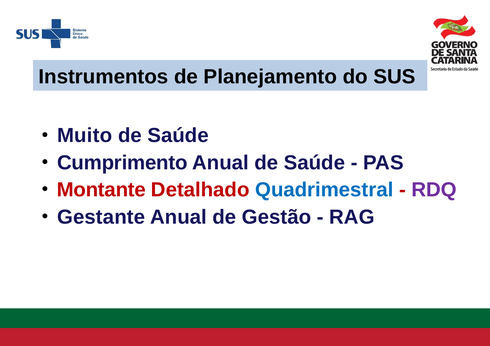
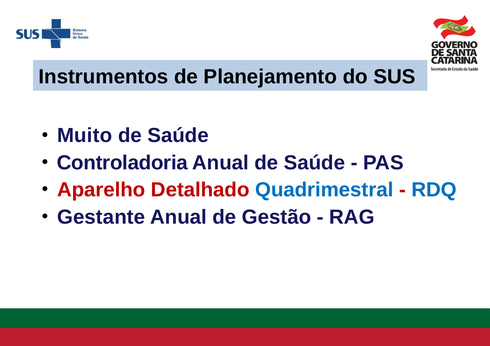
Cumprimento: Cumprimento -> Controladoria
Montante: Montante -> Aparelho
RDQ colour: purple -> blue
